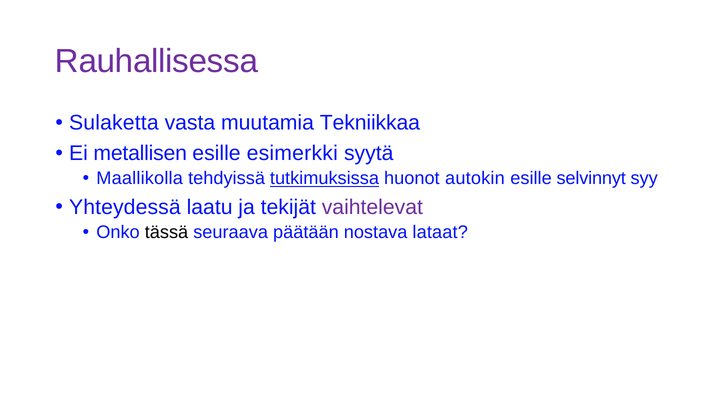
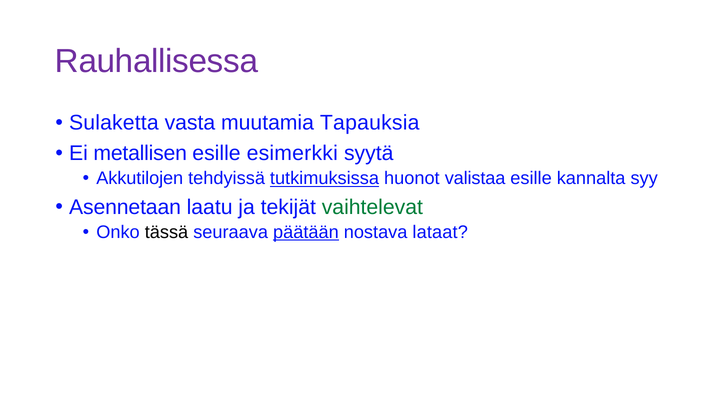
Tekniikkaa: Tekniikkaa -> Tapauksia
Maallikolla: Maallikolla -> Akkutilojen
autokin: autokin -> valistaa
selvinnyt: selvinnyt -> kannalta
Yhteydessä: Yhteydessä -> Asennetaan
vaihtelevat colour: purple -> green
päätään underline: none -> present
